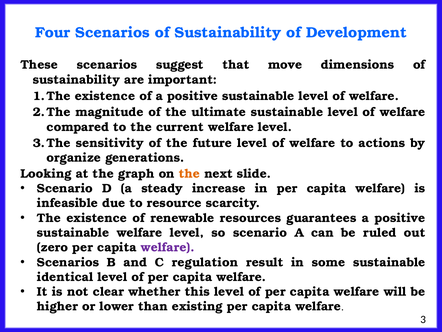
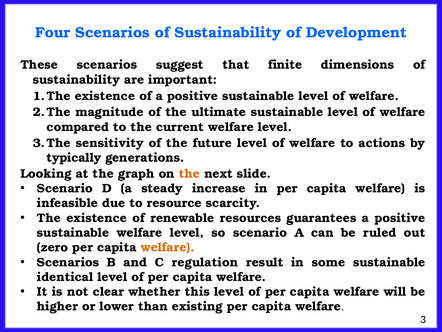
move: move -> finite
organize: organize -> typically
welfare at (168, 247) colour: purple -> orange
